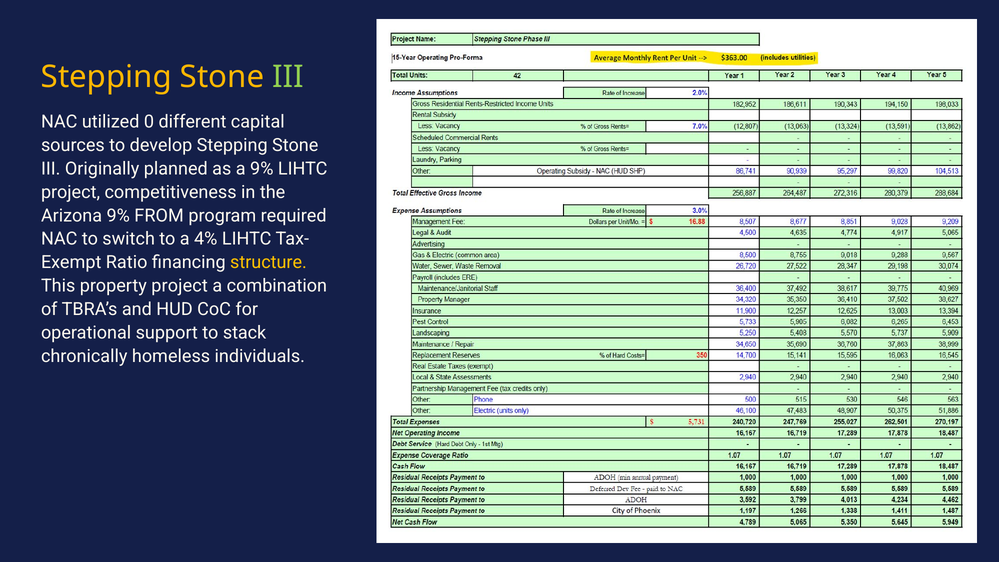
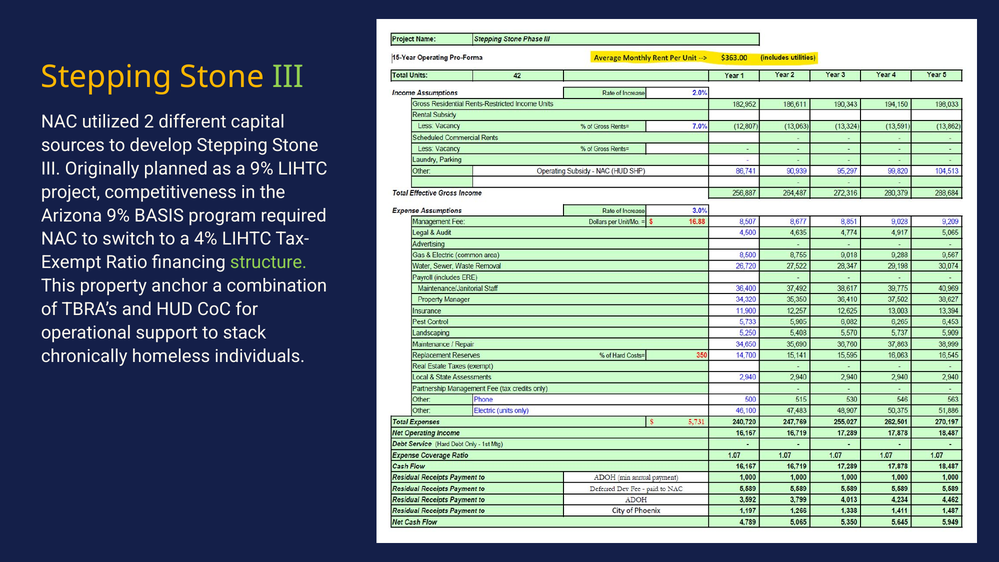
0: 0 -> 2
FROM: FROM -> BASIS
structure colour: yellow -> light green
property project: project -> anchor
